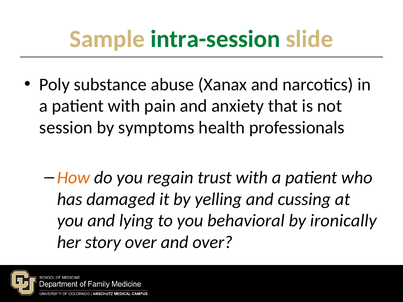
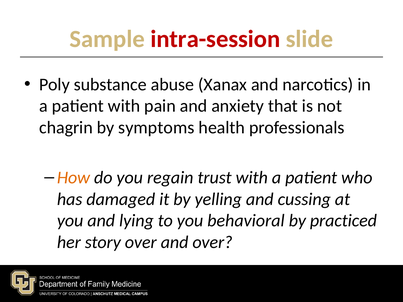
intra-session colour: green -> red
session: session -> chagrin
ironically: ironically -> practiced
